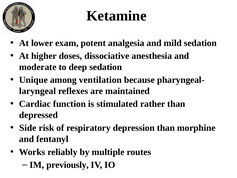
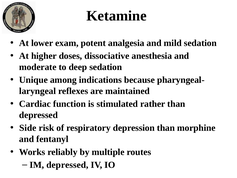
ventilation: ventilation -> indications
IM previously: previously -> depressed
